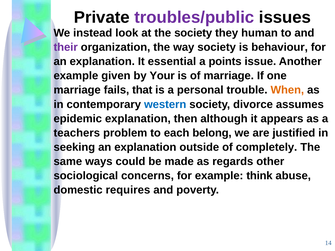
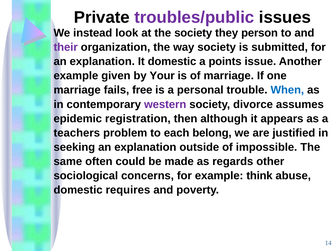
human: human -> person
behaviour: behaviour -> submitted
It essential: essential -> domestic
that: that -> free
When colour: orange -> blue
western colour: blue -> purple
epidemic explanation: explanation -> registration
completely: completely -> impossible
ways: ways -> often
